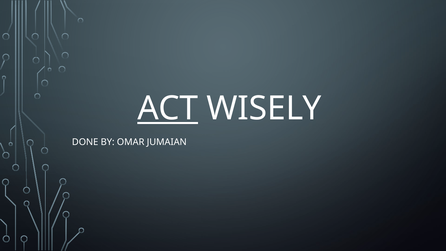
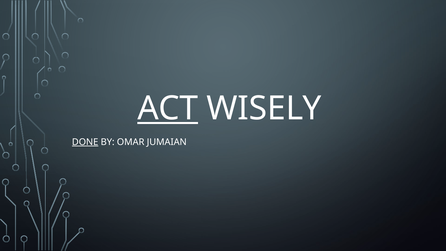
DONE underline: none -> present
